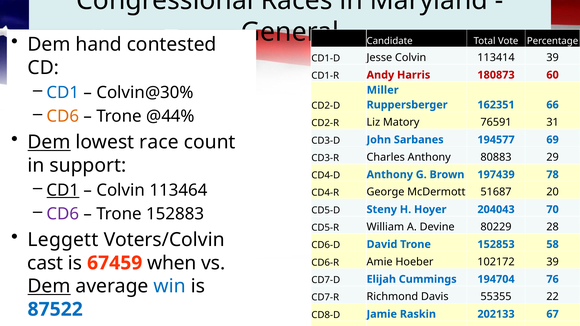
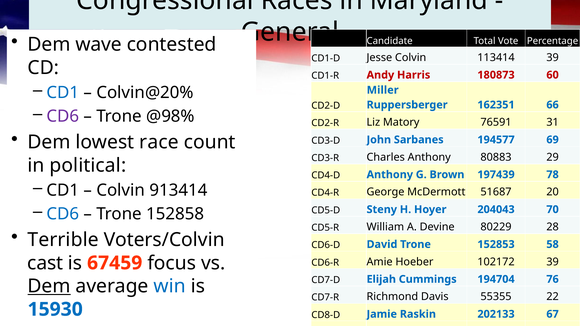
hand: hand -> wave
Colvin@30%: Colvin@30% -> Colvin@20%
CD6 at (63, 116) colour: orange -> purple
@44%: @44% -> @98%
Dem at (49, 142) underline: present -> none
support: support -> political
CD1 at (63, 190) underline: present -> none
113464: 113464 -> 913414
CD6 at (63, 214) colour: purple -> blue
152883: 152883 -> 152858
Leggett: Leggett -> Terrible
when: when -> focus
87522: 87522 -> 15930
